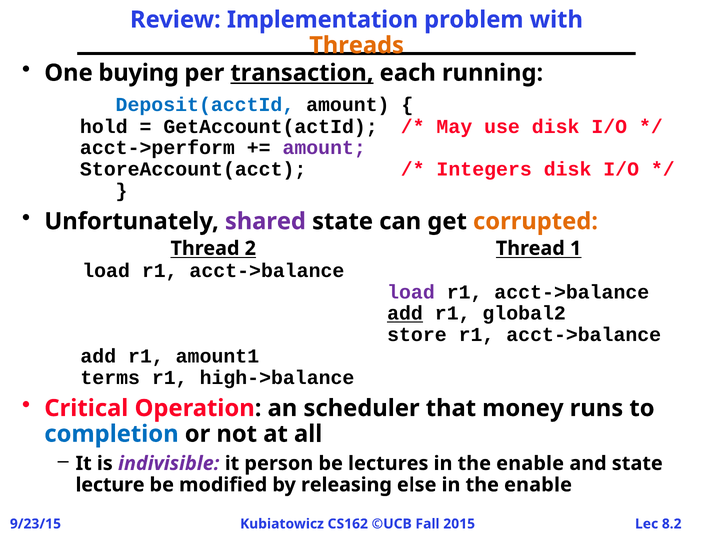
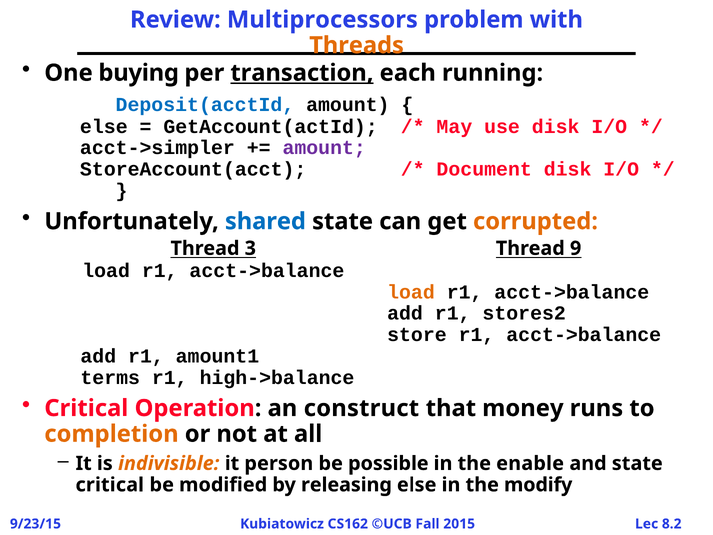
Implementation: Implementation -> Multiprocessors
hold at (104, 126): hold -> else
acct->perform: acct->perform -> acct->simpler
Integers: Integers -> Document
shared colour: purple -> blue
2: 2 -> 3
1: 1 -> 9
load at (411, 292) colour: purple -> orange
add at (405, 313) underline: present -> none
global2: global2 -> stores2
scheduler: scheduler -> construct
completion colour: blue -> orange
indivisible colour: purple -> orange
lectures: lectures -> possible
lecture at (110, 485): lecture -> critical
else in the enable: enable -> modify
